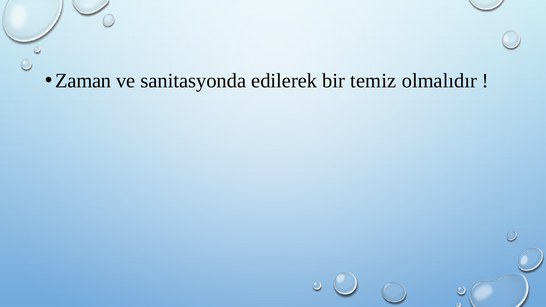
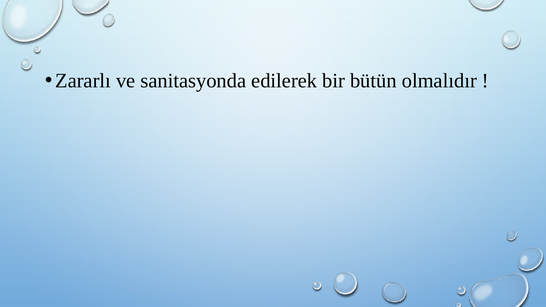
Zaman: Zaman -> Zararlı
temiz: temiz -> bütün
